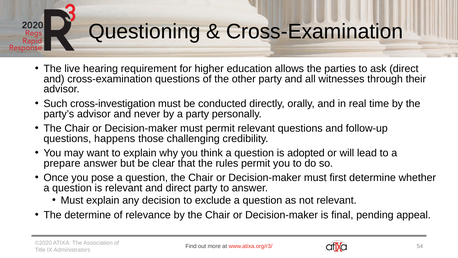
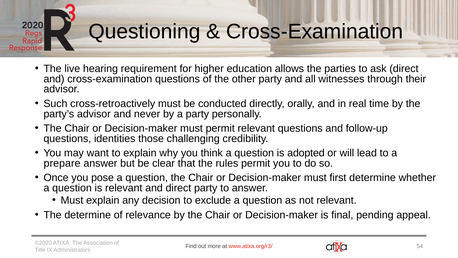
cross-investigation: cross-investigation -> cross-retroactively
happens: happens -> identities
